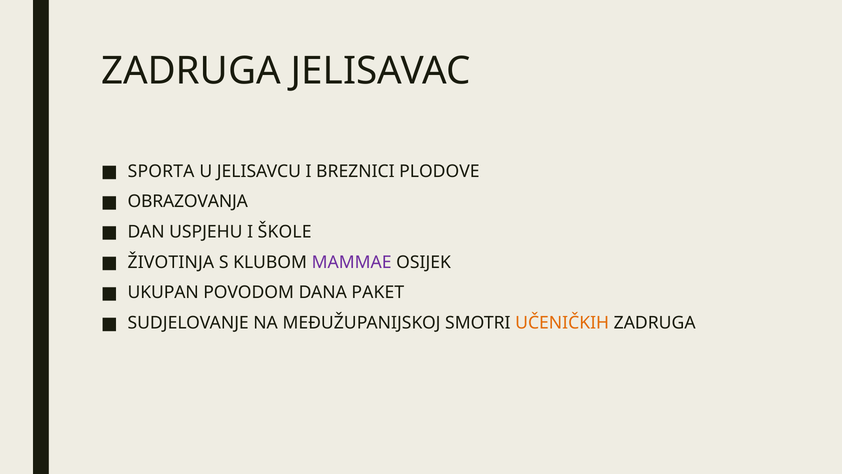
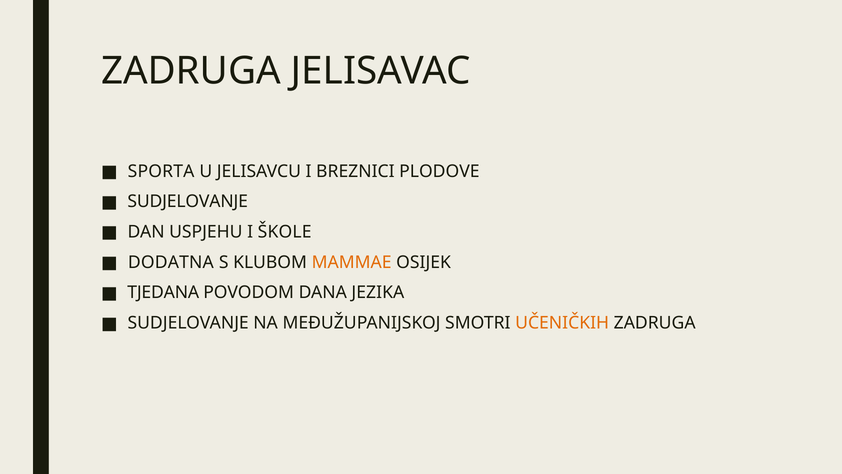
OBRAZOVANJA at (188, 201): OBRAZOVANJA -> SUDJELOVANJE
ŽIVOTINJA: ŽIVOTINJA -> DODATNA
MAMMAE colour: purple -> orange
UKUPAN: UKUPAN -> TJEDANA
PAKET: PAKET -> JEZIKA
